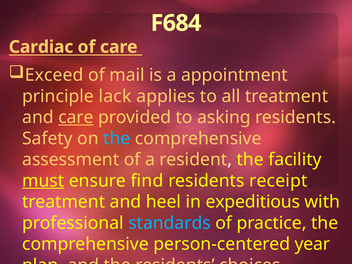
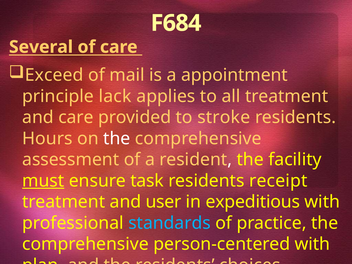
Cardiac: Cardiac -> Several
care at (76, 117) underline: present -> none
asking: asking -> stroke
Safety: Safety -> Hours
the at (117, 138) colour: light blue -> white
find: find -> task
heel: heel -> user
person-centered year: year -> with
